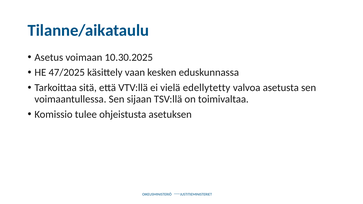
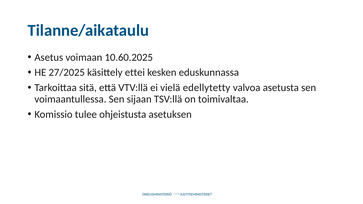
10.30.2025: 10.30.2025 -> 10.60.2025
47/2025: 47/2025 -> 27/2025
vaan: vaan -> ettei
